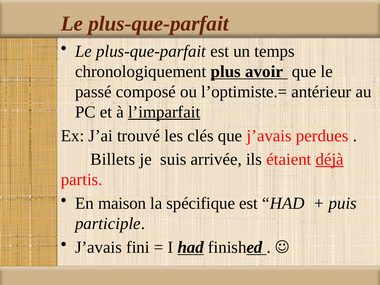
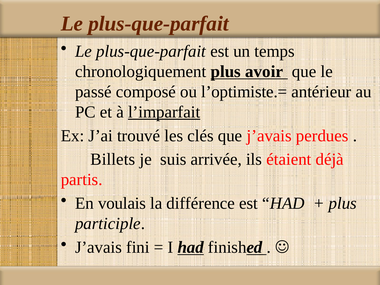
déjà underline: present -> none
maison: maison -> voulais
spécifique: spécifique -> différence
puis at (343, 203): puis -> plus
